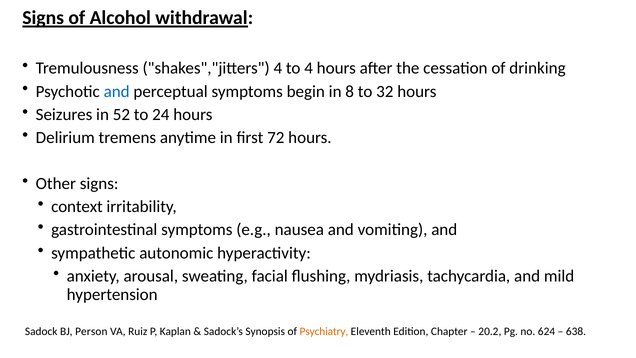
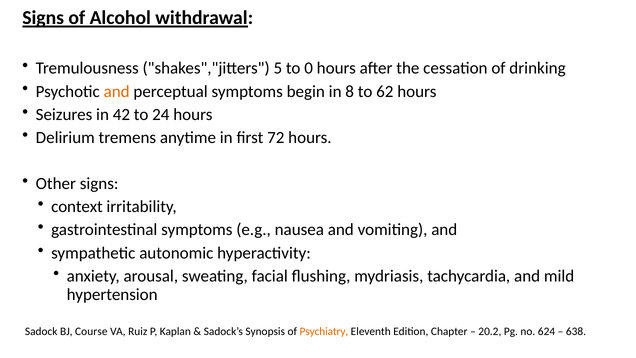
shakes","jitters 4: 4 -> 5
to 4: 4 -> 0
and at (117, 91) colour: blue -> orange
32: 32 -> 62
52: 52 -> 42
Person: Person -> Course
